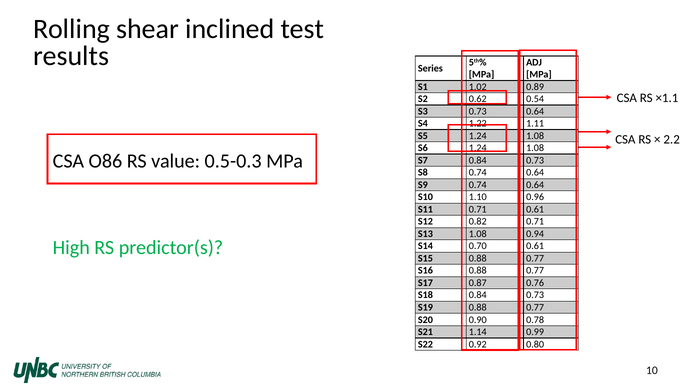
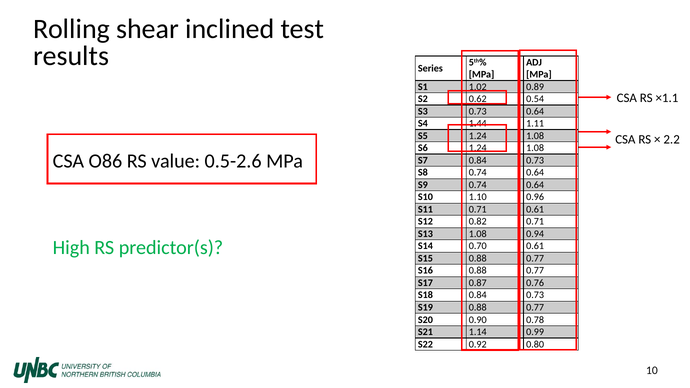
1.22: 1.22 -> 1.44
0.5-0.3: 0.5-0.3 -> 0.5-2.6
